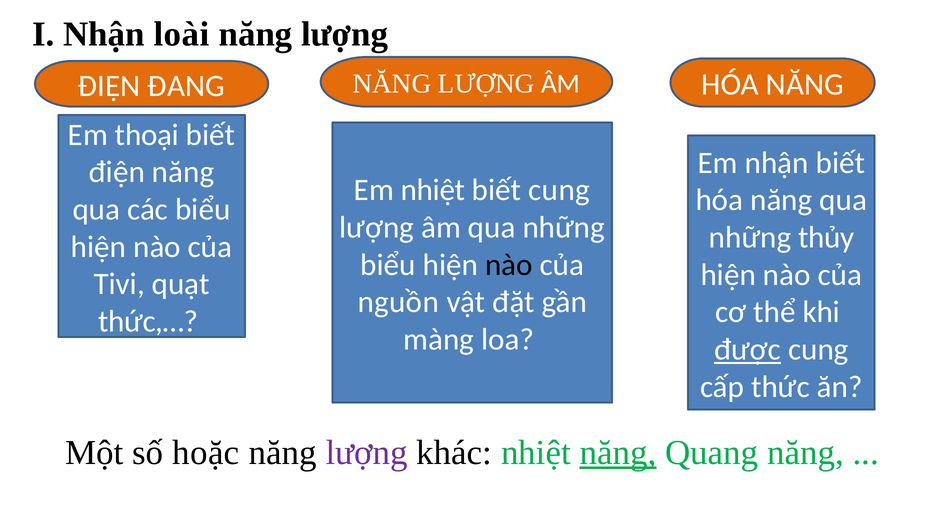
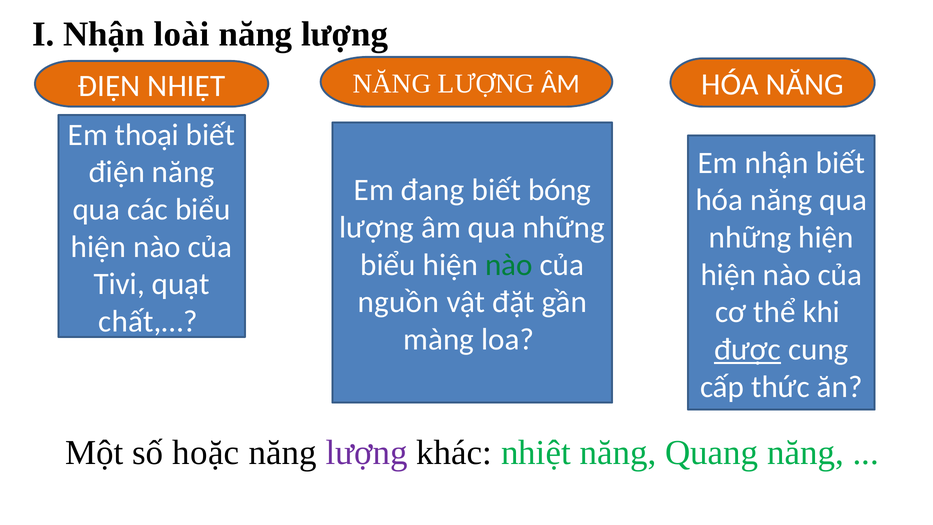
ĐIỆN ĐANG: ĐANG -> NHIỆT
Em nhiệt: nhiệt -> đang
biết cung: cung -> bóng
những thủy: thủy -> hiện
nào at (509, 265) colour: black -> green
thức,…: thức,… -> chất,…
năng at (618, 453) underline: present -> none
